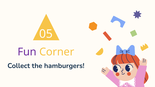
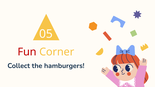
Fun colour: purple -> red
